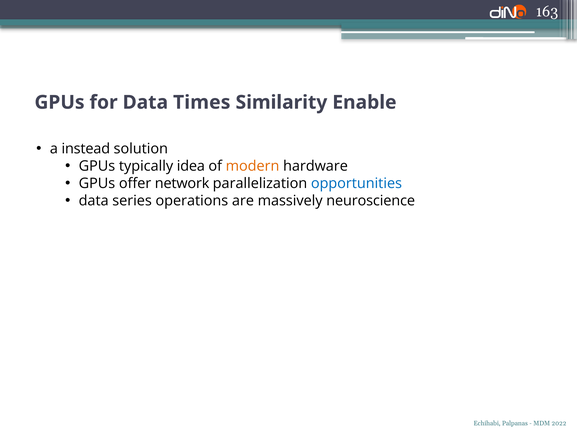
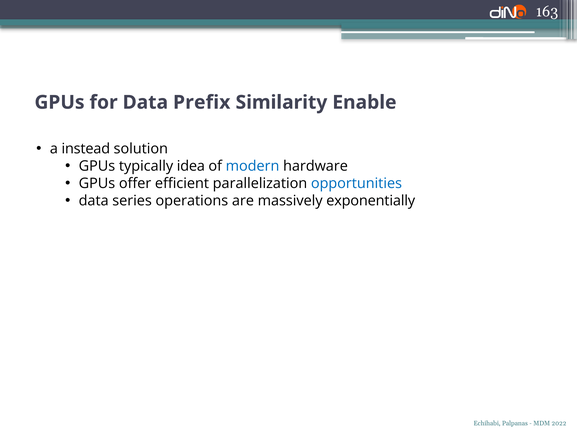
Times: Times -> Prefix
modern colour: orange -> blue
network: network -> efficient
neuroscience: neuroscience -> exponentially
